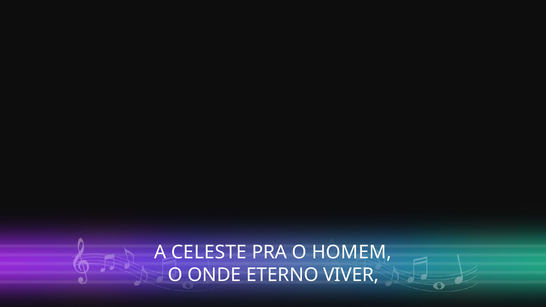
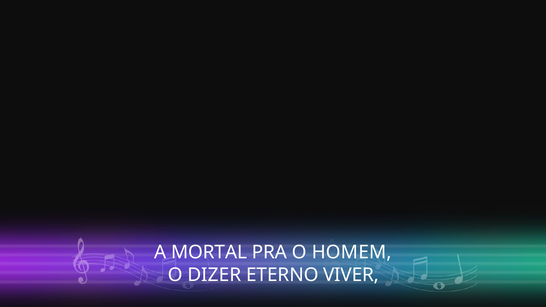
CELESTE: CELESTE -> MORTAL
ONDE: ONDE -> DIZER
